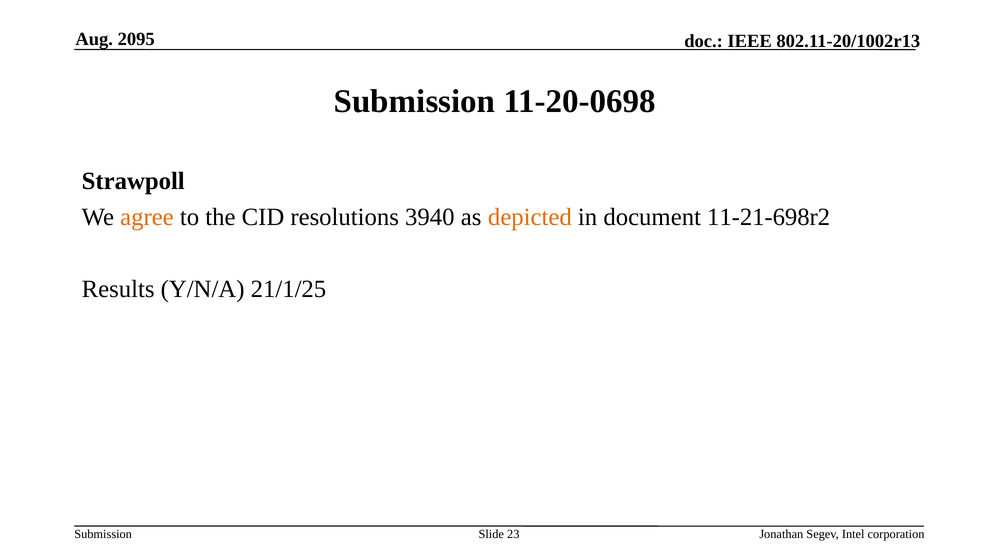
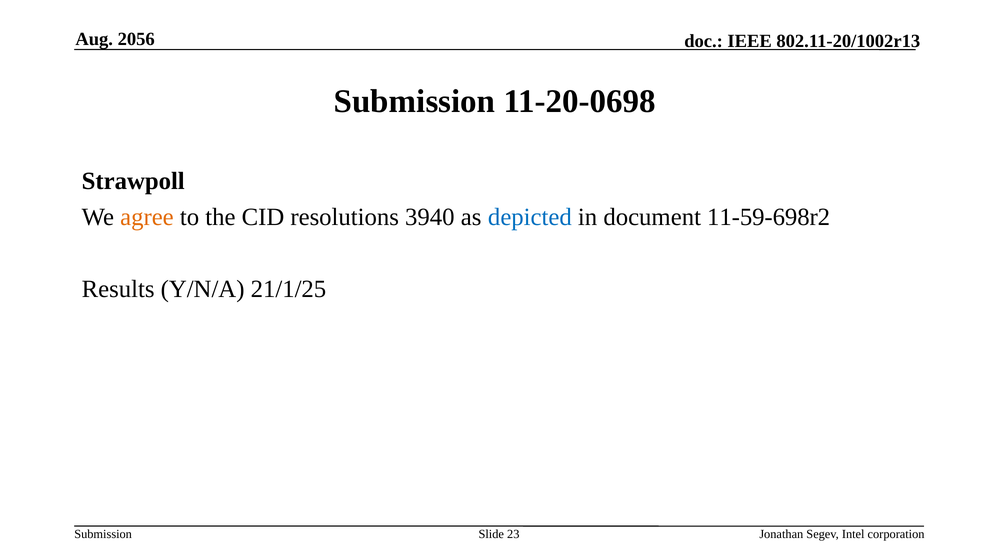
2095: 2095 -> 2056
depicted colour: orange -> blue
11-21-698r2: 11-21-698r2 -> 11-59-698r2
